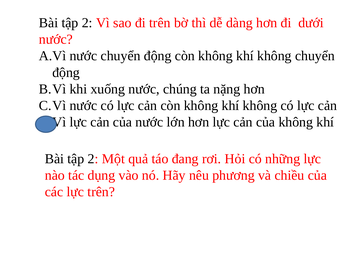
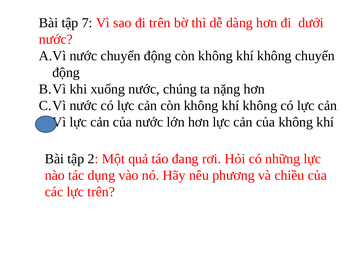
2 at (87, 23): 2 -> 7
